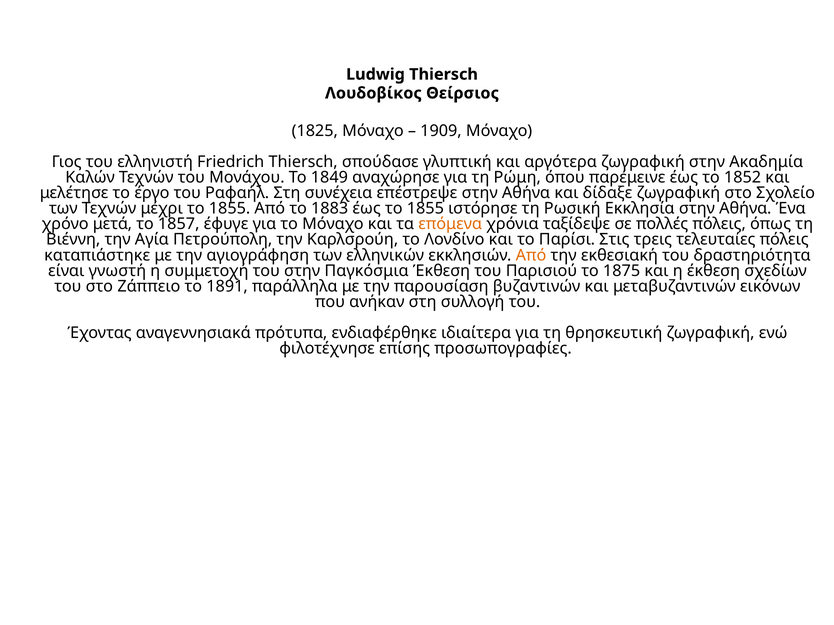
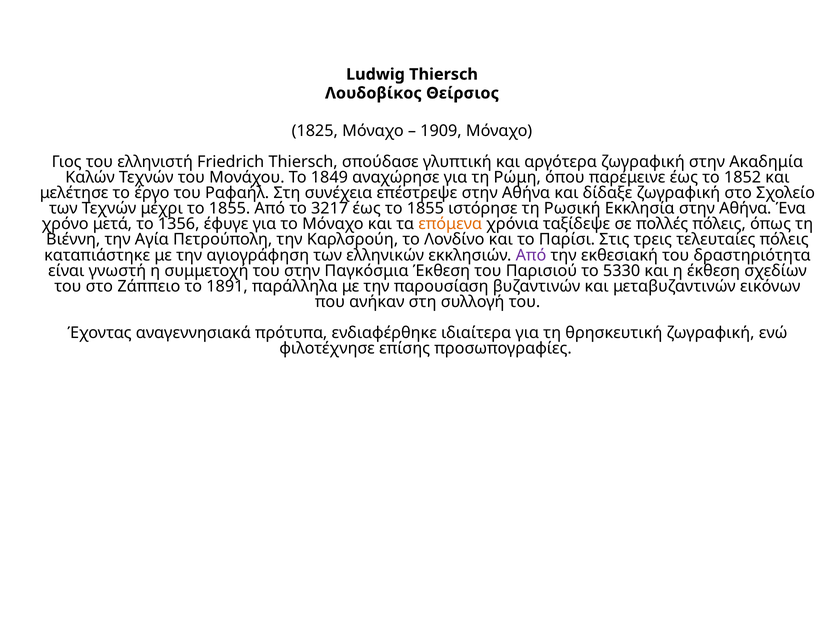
1883: 1883 -> 3217
1857: 1857 -> 1356
Από at (531, 255) colour: orange -> purple
1875: 1875 -> 5330
